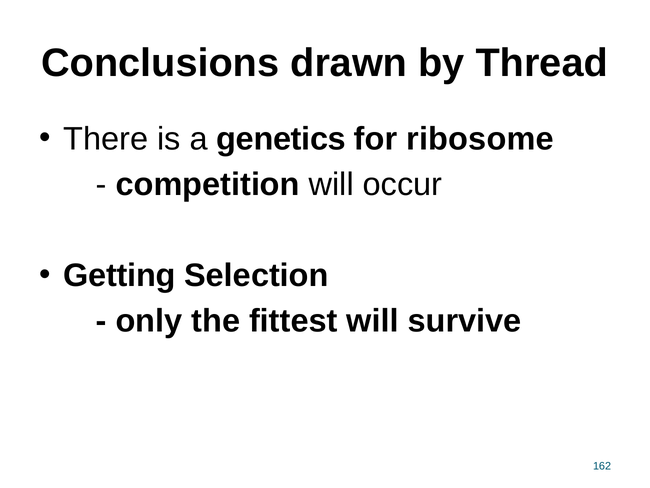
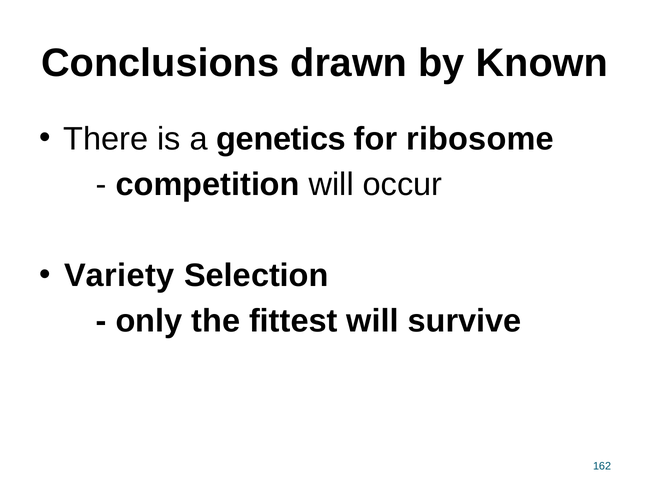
Thread: Thread -> Known
Getting: Getting -> Variety
